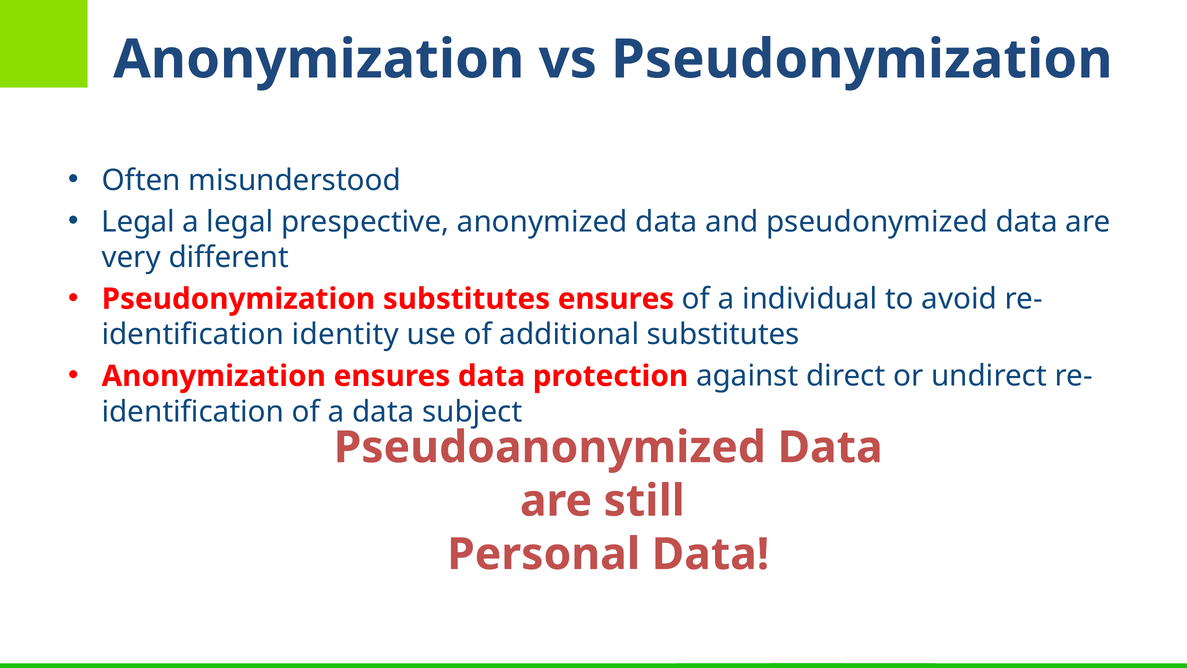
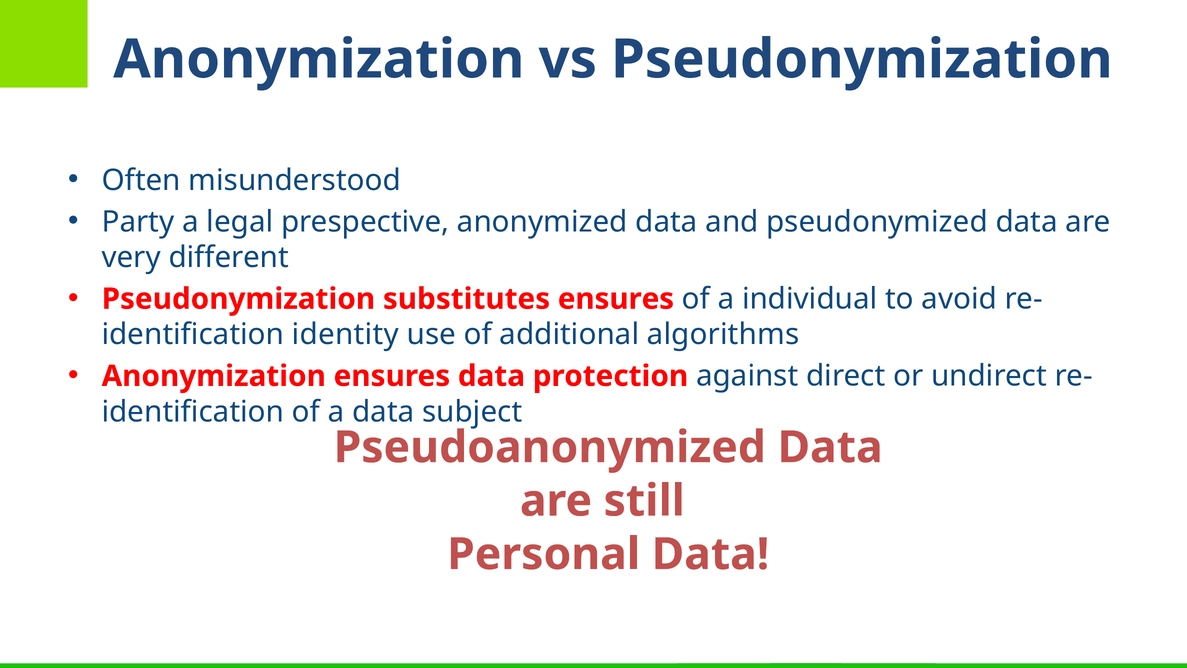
Legal at (138, 222): Legal -> Party
additional substitutes: substitutes -> algorithms
